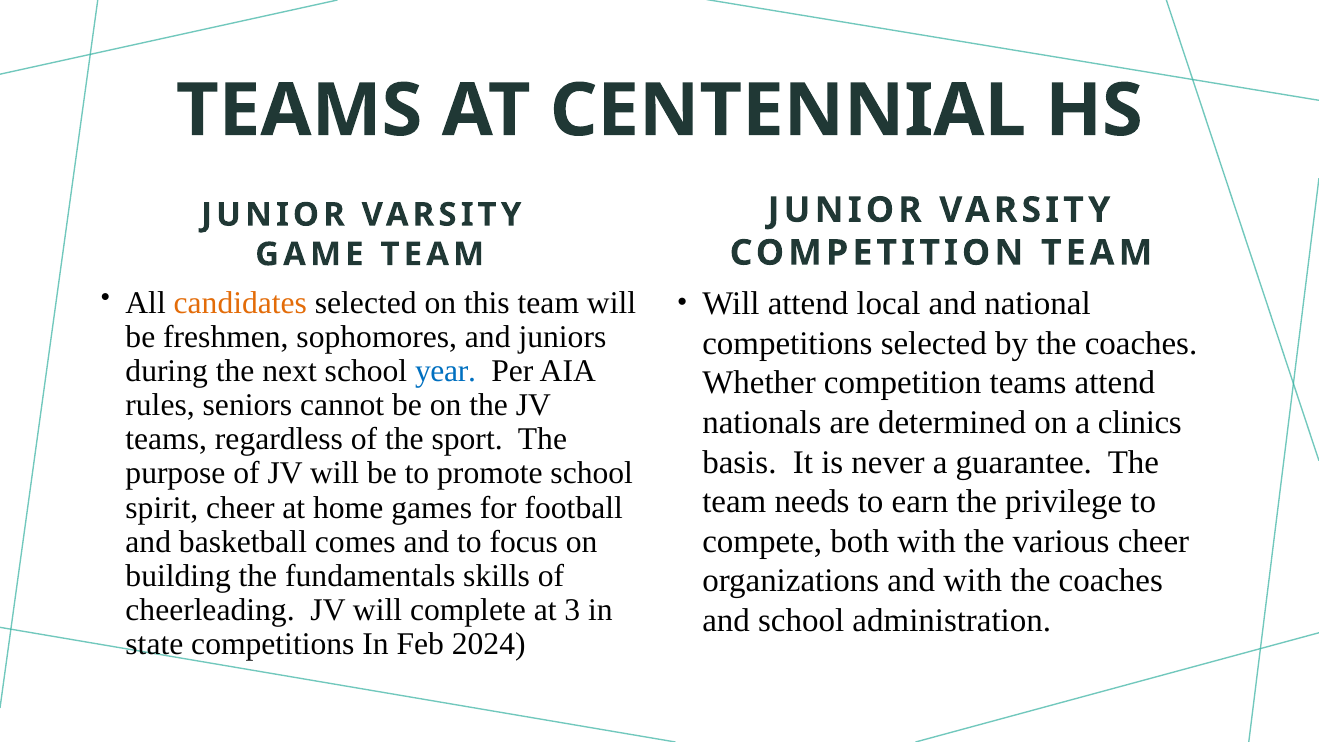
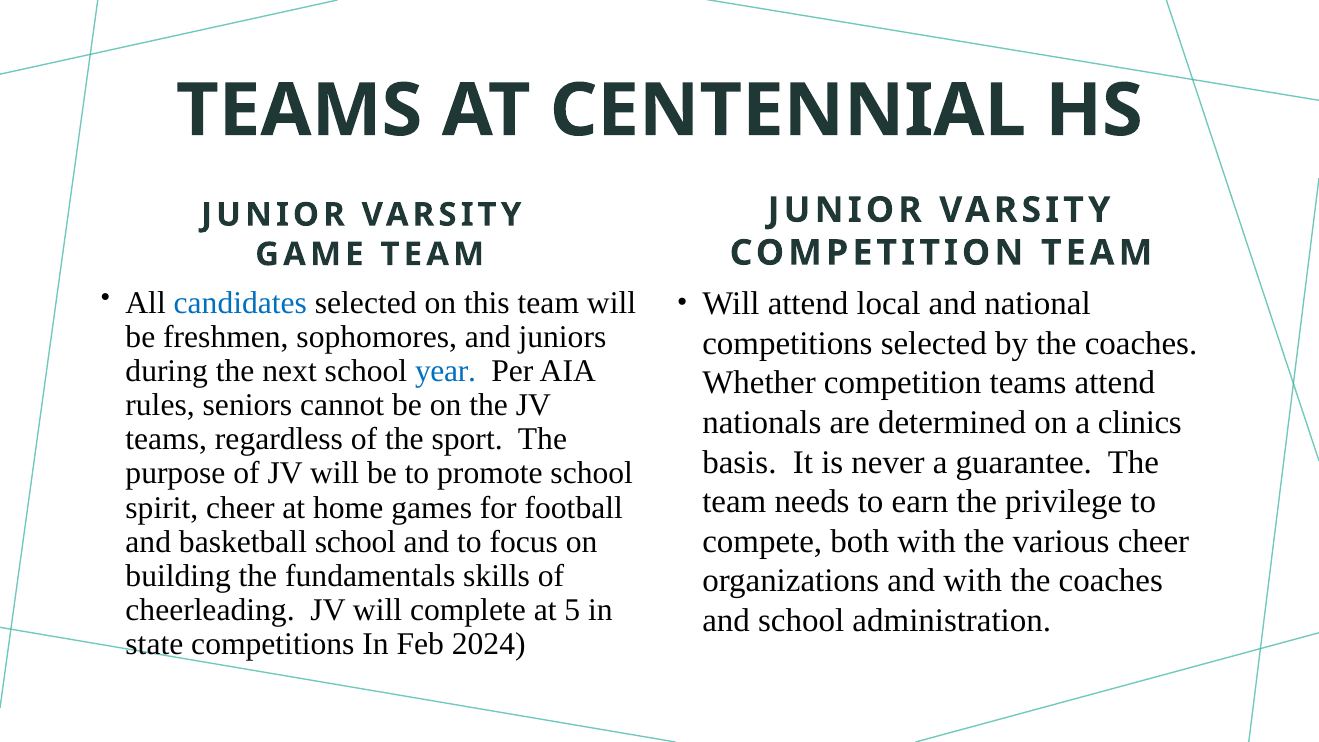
candidates colour: orange -> blue
basketball comes: comes -> school
3: 3 -> 5
